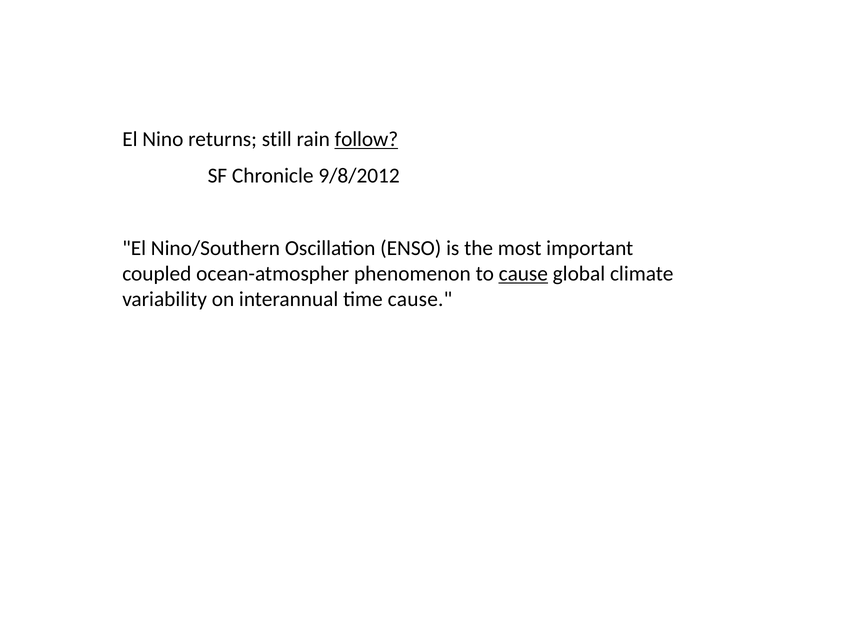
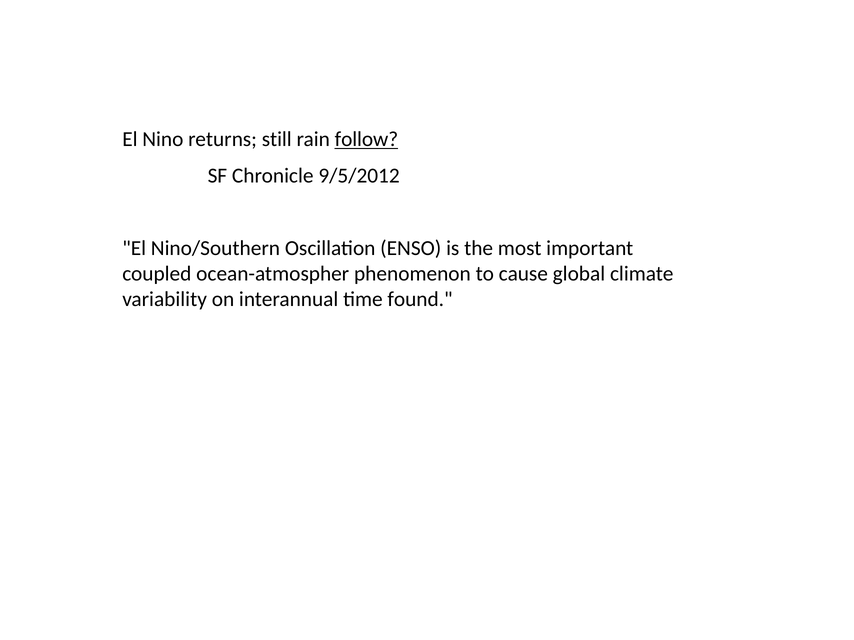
9/8/2012: 9/8/2012 -> 9/5/2012
cause at (523, 274) underline: present -> none
time cause: cause -> found
